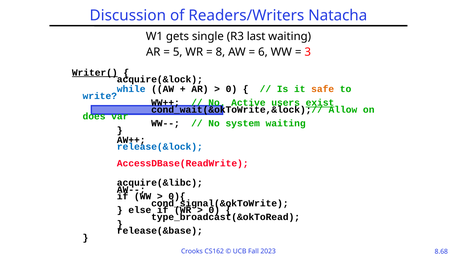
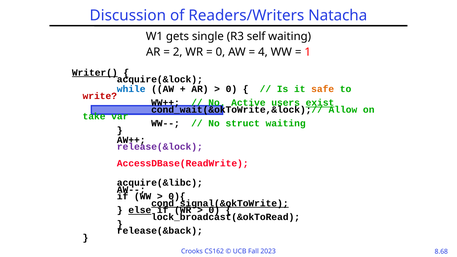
last: last -> self
5: 5 -> 2
8 at (220, 52): 8 -> 0
6: 6 -> 4
3: 3 -> 1
write colour: blue -> red
does: does -> take
system: system -> struct
release(&lock colour: blue -> purple
cond_signal(&okToWrite underline: none -> present
else underline: none -> present
type_broadcast(&okToRead: type_broadcast(&okToRead -> lock_broadcast(&okToRead
release(&base: release(&base -> release(&back
